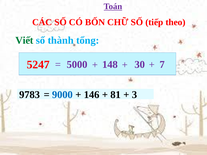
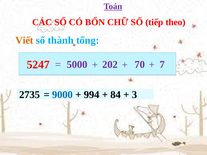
Viết colour: green -> orange
148: 148 -> 202
30: 30 -> 70
9783: 9783 -> 2735
146: 146 -> 994
81: 81 -> 84
